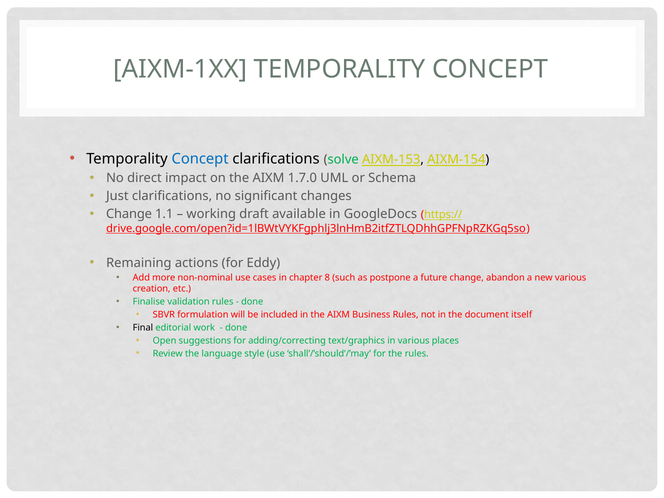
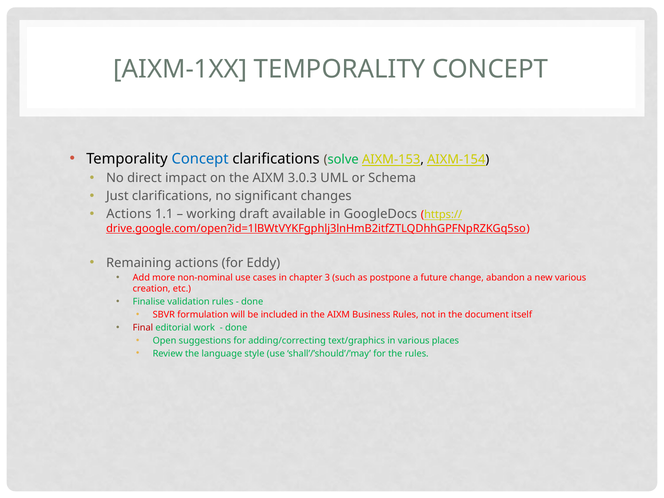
1.7.0: 1.7.0 -> 3.0.3
Change at (129, 214): Change -> Actions
8: 8 -> 3
Final colour: black -> red
